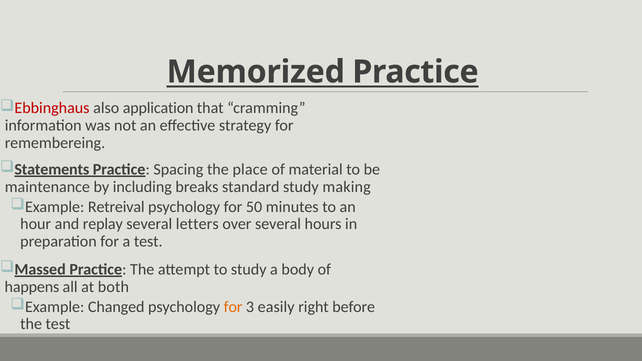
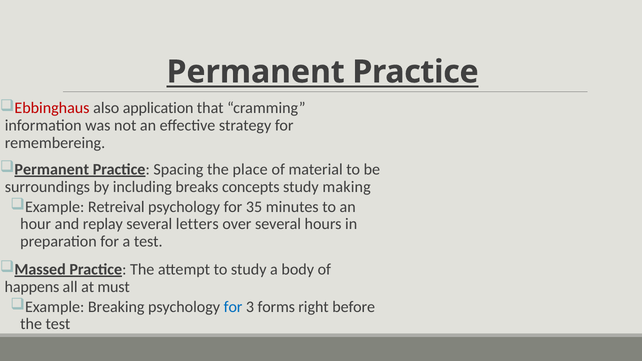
Memorized at (256, 72): Memorized -> Permanent
Statements at (52, 170): Statements -> Permanent
maintenance: maintenance -> surroundings
standard: standard -> concepts
50: 50 -> 35
both: both -> must
Changed: Changed -> Breaking
for at (233, 307) colour: orange -> blue
easily: easily -> forms
